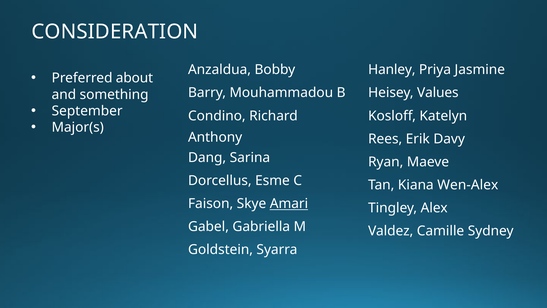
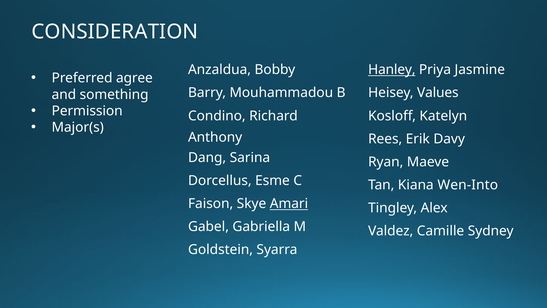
Hanley underline: none -> present
about: about -> agree
September: September -> Permission
Wen-Alex: Wen-Alex -> Wen-Into
